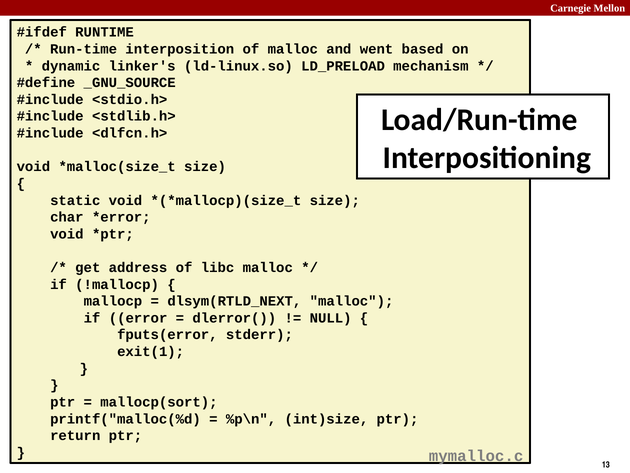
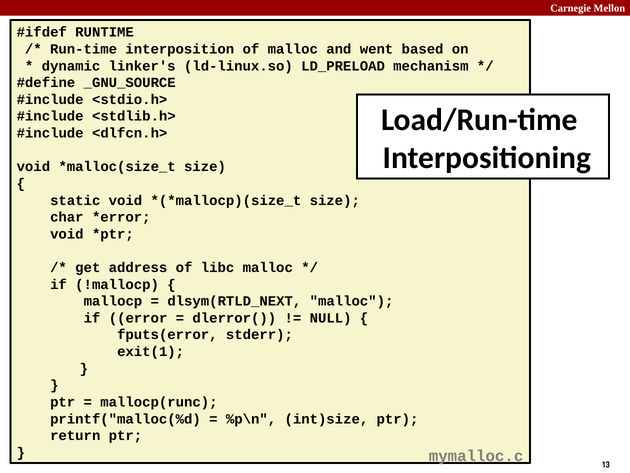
mallocp(sort: mallocp(sort -> mallocp(runc
